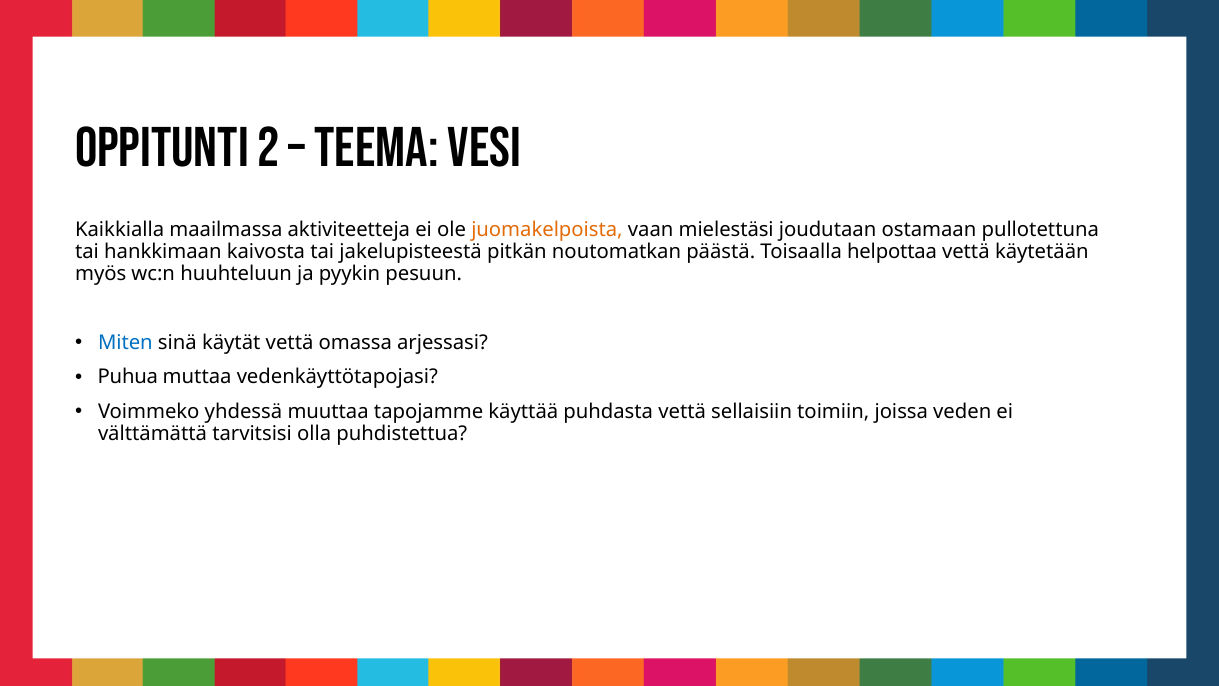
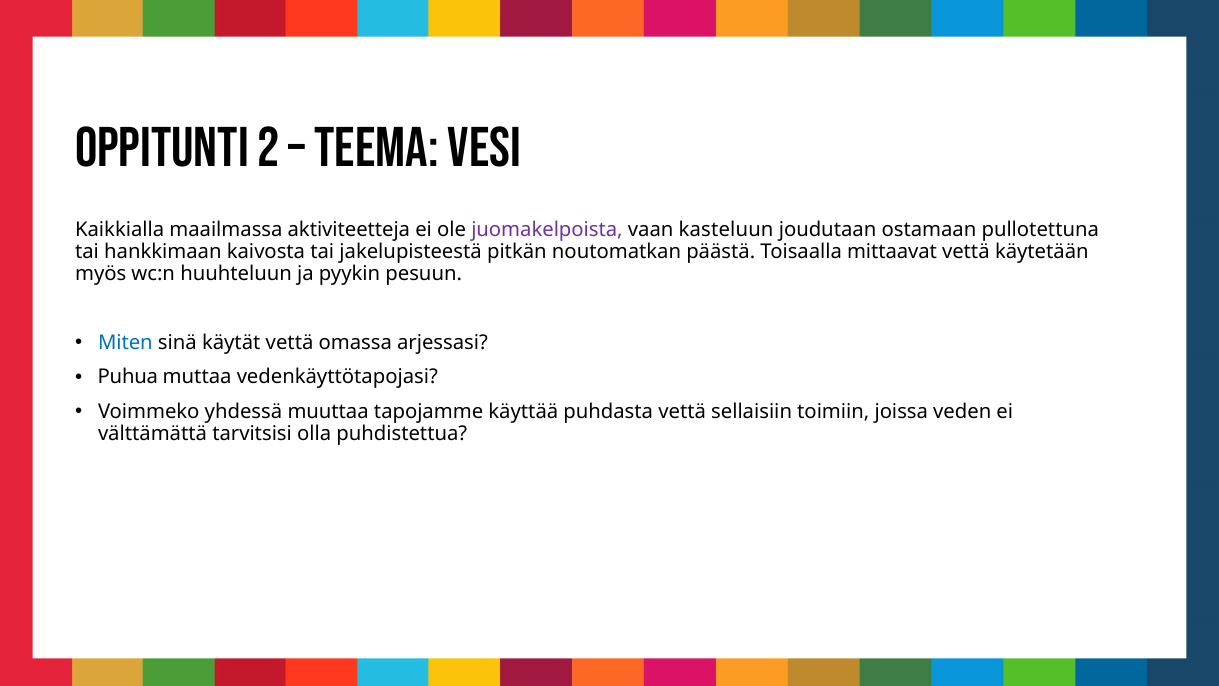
juomakelpoista colour: orange -> purple
mielestäsi: mielestäsi -> kasteluun
helpottaa: helpottaa -> mittaavat
